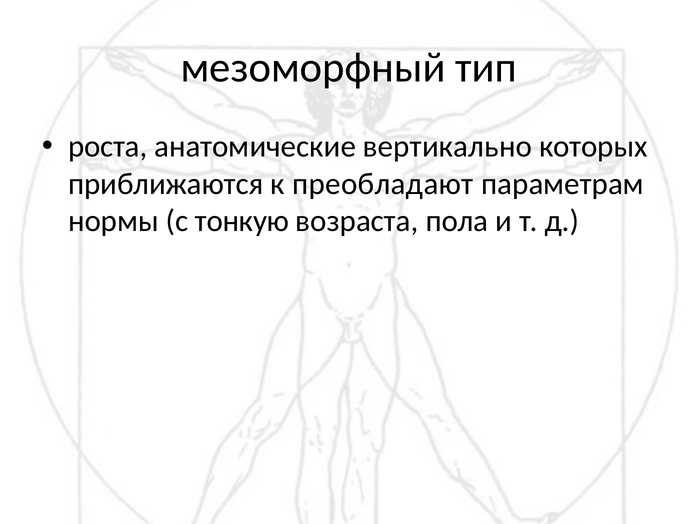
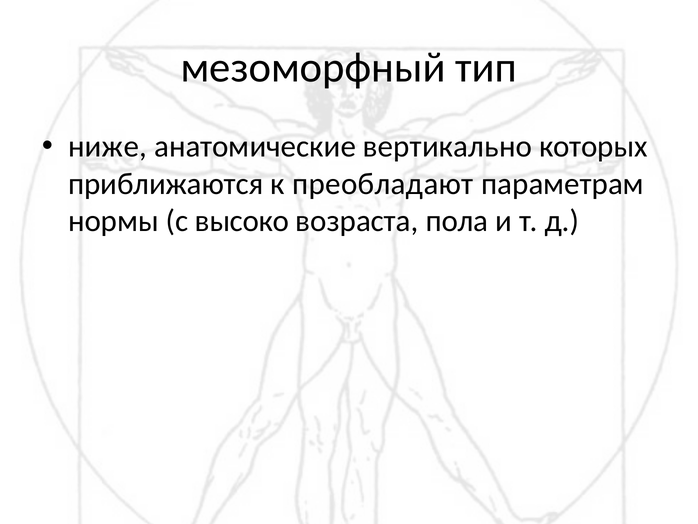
роста: роста -> ниже
тонкую: тонкую -> высоко
